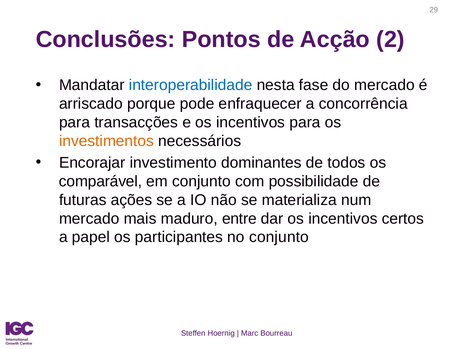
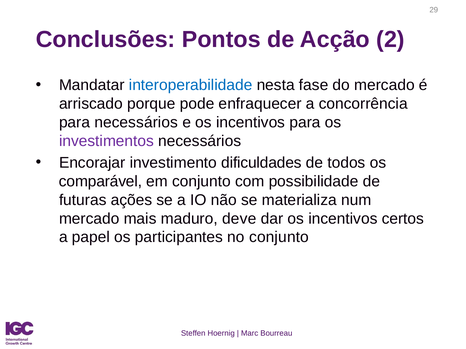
para transacções: transacções -> necessários
investimentos colour: orange -> purple
dominantes: dominantes -> dificuldades
entre: entre -> deve
